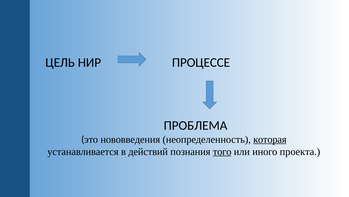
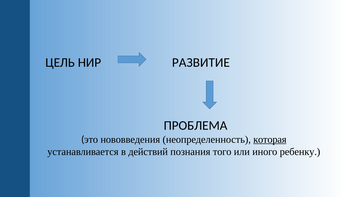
ПРОЦЕССЕ: ПРОЦЕССЕ -> РАЗВИТИЕ
того underline: present -> none
проекта: проекта -> ребенку
